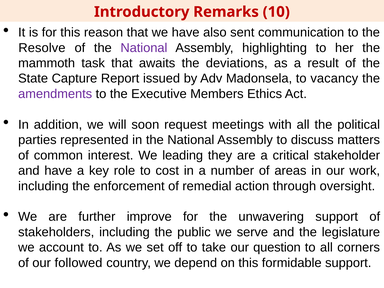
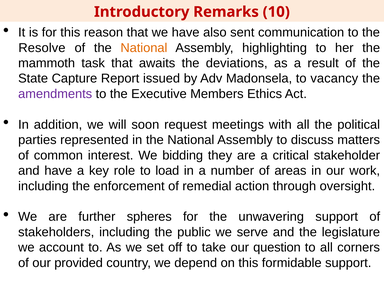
National at (144, 48) colour: purple -> orange
leading: leading -> bidding
cost: cost -> load
improve: improve -> spheres
followed: followed -> provided
